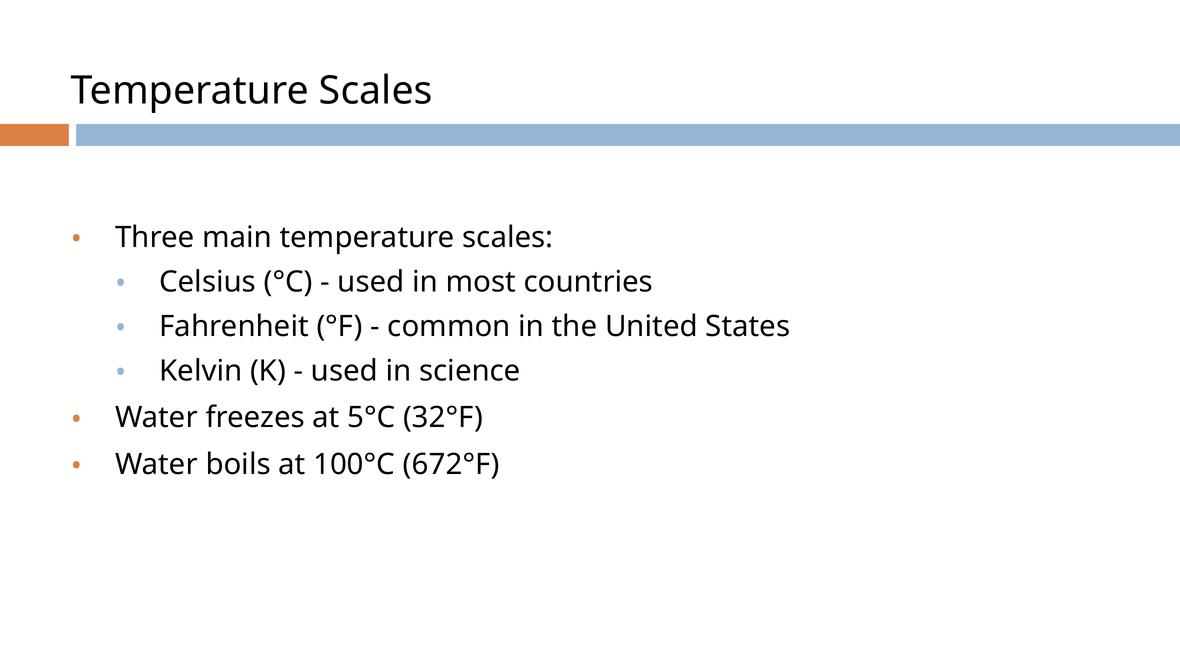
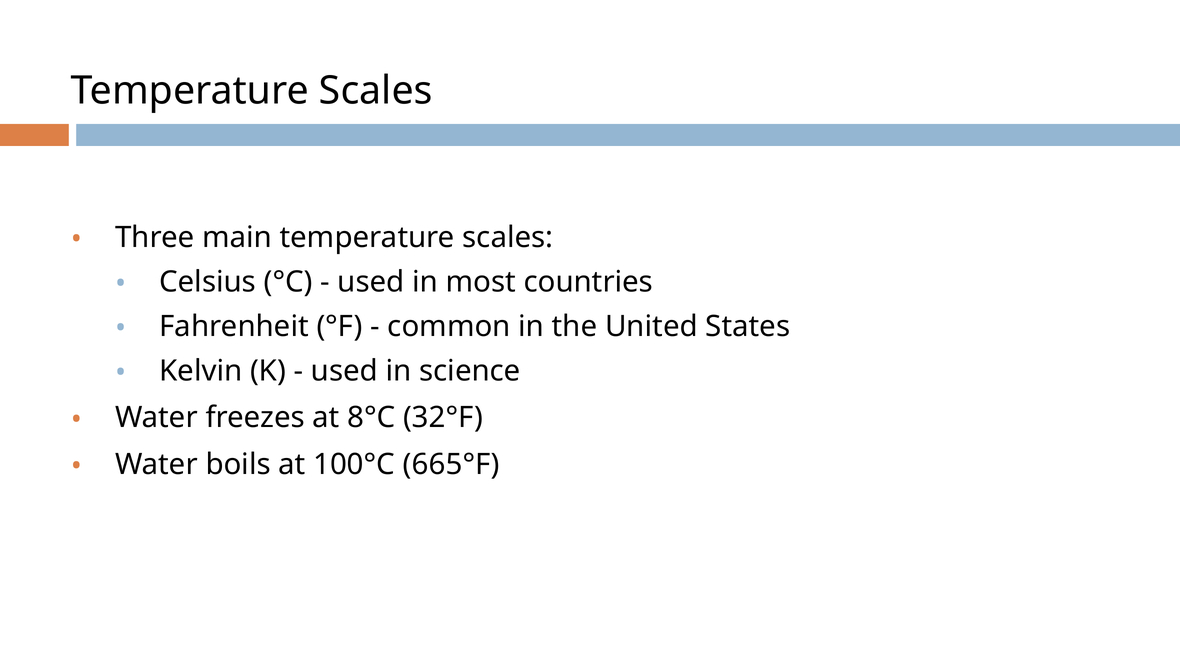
5°C: 5°C -> 8°C
672°F: 672°F -> 665°F
